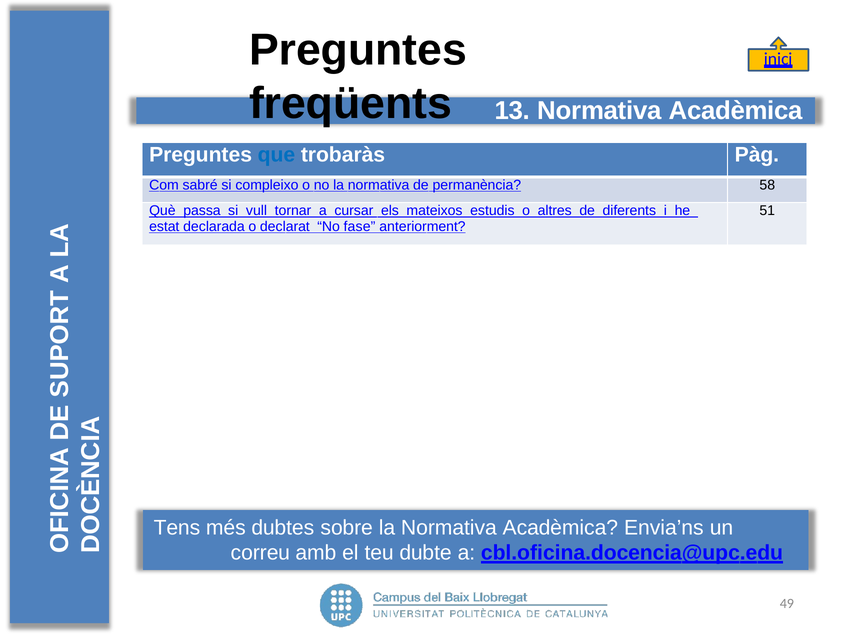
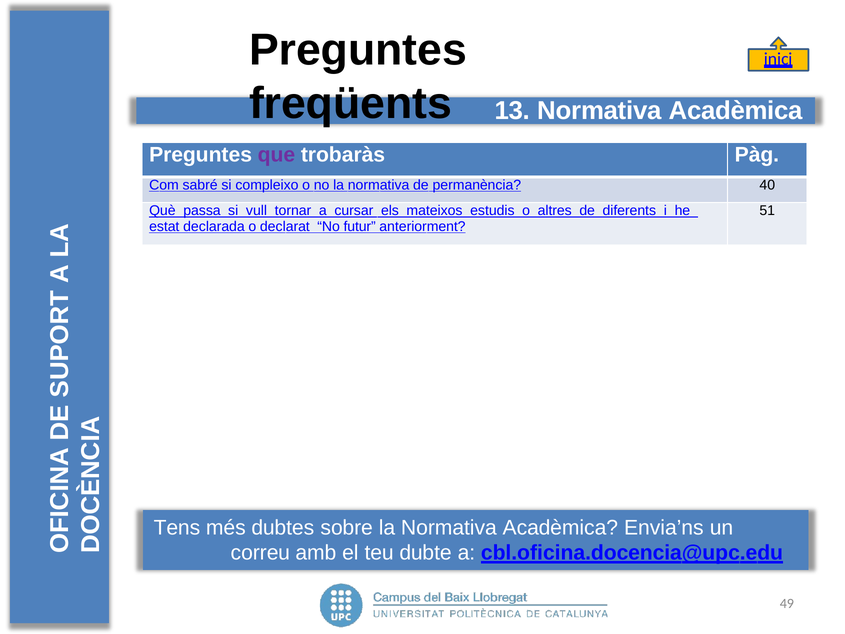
que colour: blue -> purple
58: 58 -> 40
fase: fase -> futur
